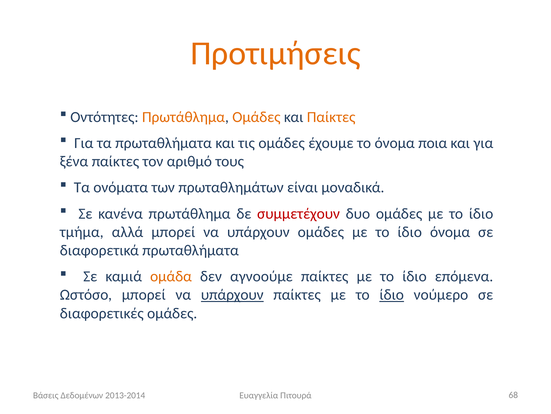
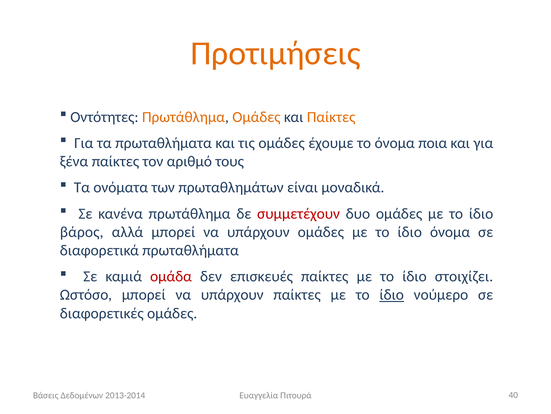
τμήμα: τμήμα -> βάρος
ομάδα colour: orange -> red
αγνοούμε: αγνοούμε -> επισκευές
επόμενα: επόμενα -> στοιχίζει
υπάρχουν at (232, 294) underline: present -> none
68: 68 -> 40
